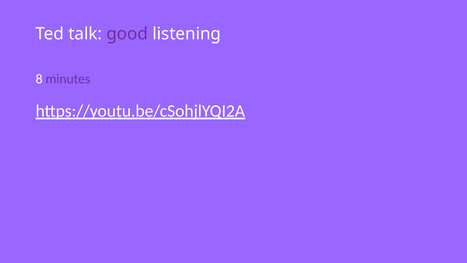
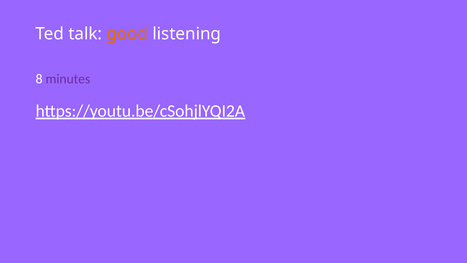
good colour: purple -> orange
